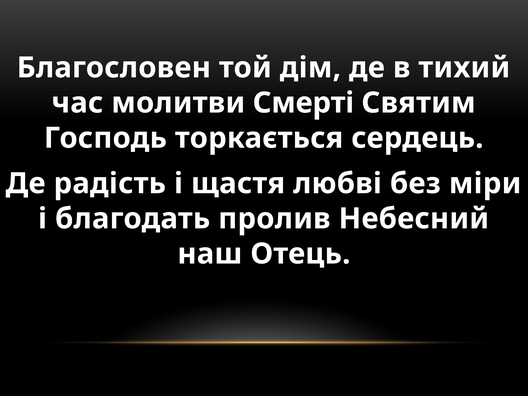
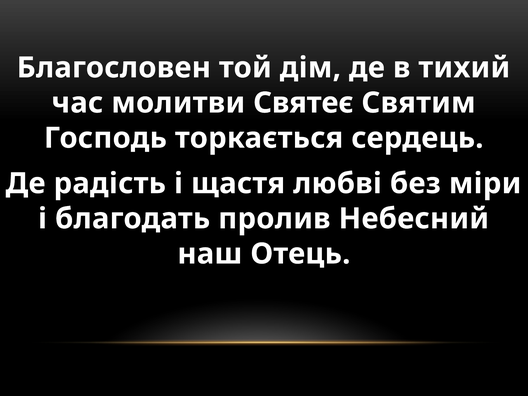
Смерті: Смерті -> Святеє
